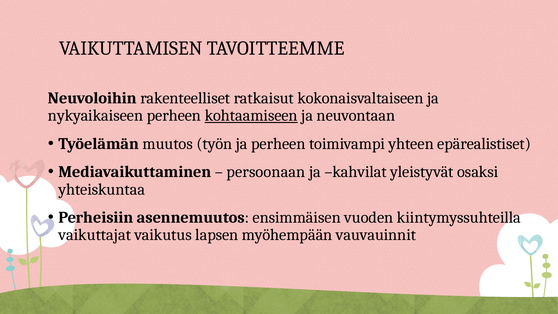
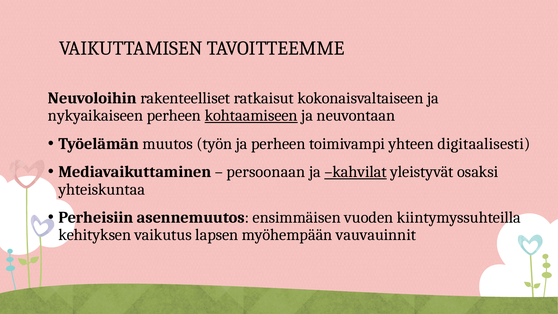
epärealistiset: epärealistiset -> digitaalisesti
kahvilat underline: none -> present
vaikuttajat: vaikuttajat -> kehityksen
